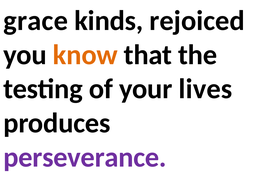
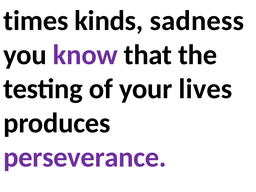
grace: grace -> times
rejoiced: rejoiced -> sadness
know colour: orange -> purple
